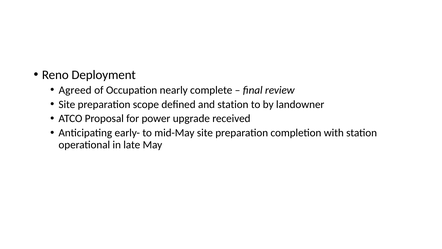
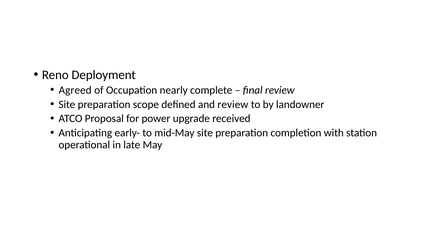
and station: station -> review
